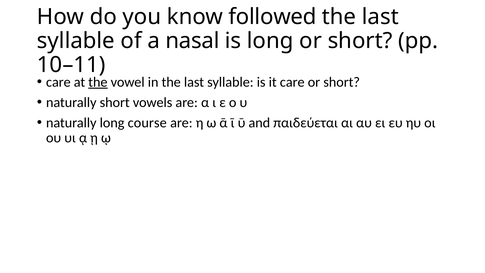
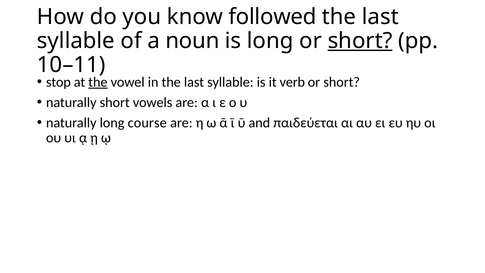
nasal: nasal -> noun
short at (360, 41) underline: none -> present
care at (58, 82): care -> stop
it care: care -> verb
